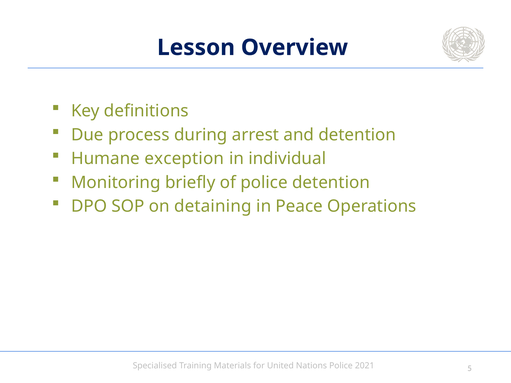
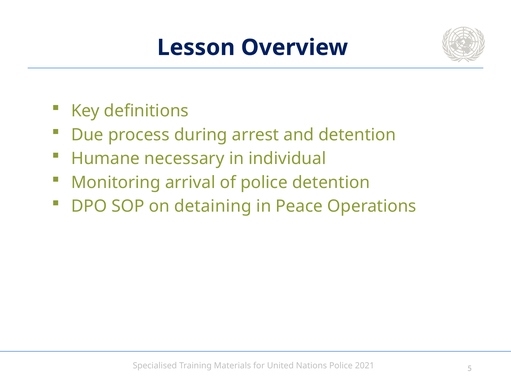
exception: exception -> necessary
briefly: briefly -> arrival
